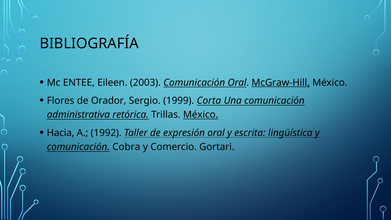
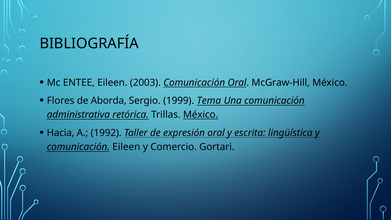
McGraw-Hill underline: present -> none
Orador: Orador -> Aborda
Corta: Corta -> Tema
comunicación Cobra: Cobra -> Eileen
